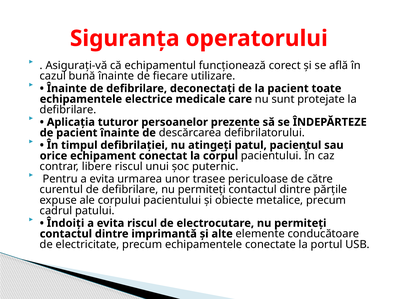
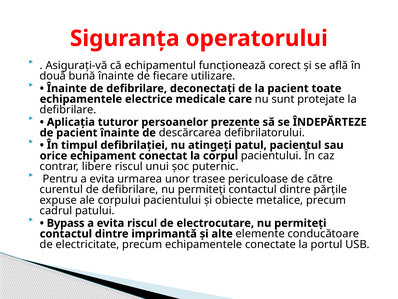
cazul: cazul -> două
Îndoiți: Îndoiți -> Bypass
